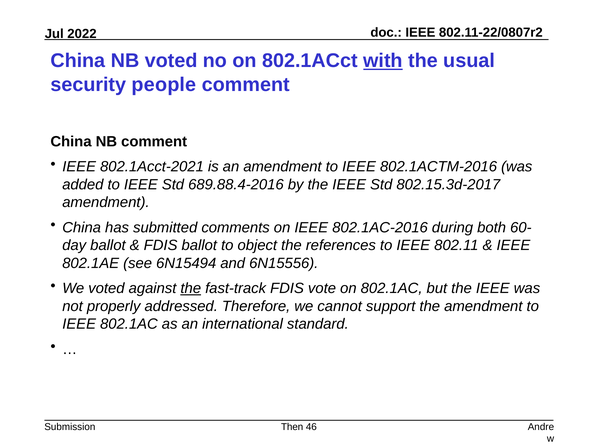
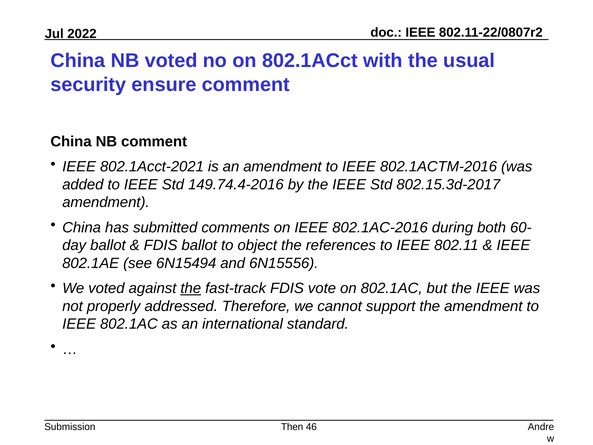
with underline: present -> none
people: people -> ensure
689.88.4-2016: 689.88.4-2016 -> 149.74.4-2016
